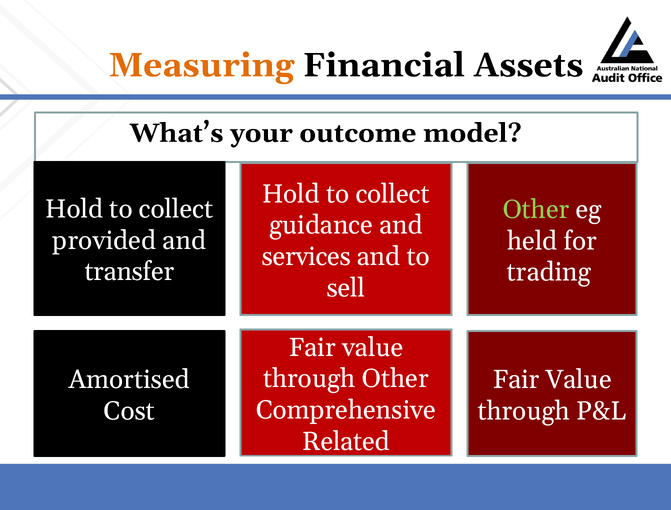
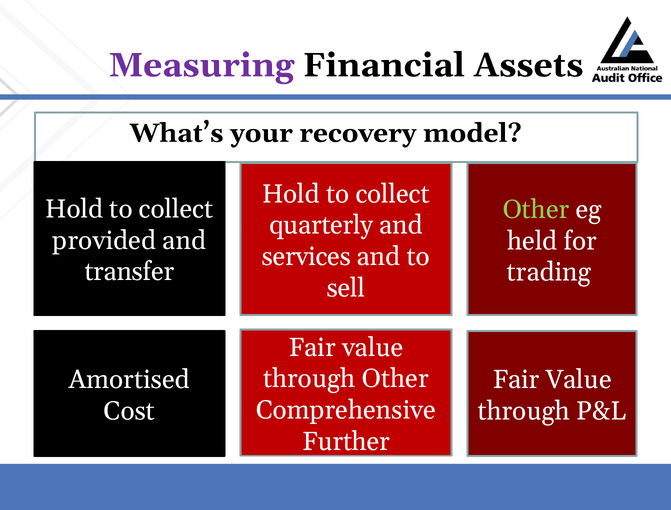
Measuring colour: orange -> purple
outcome: outcome -> recovery
guidance: guidance -> quarterly
Related: Related -> Further
